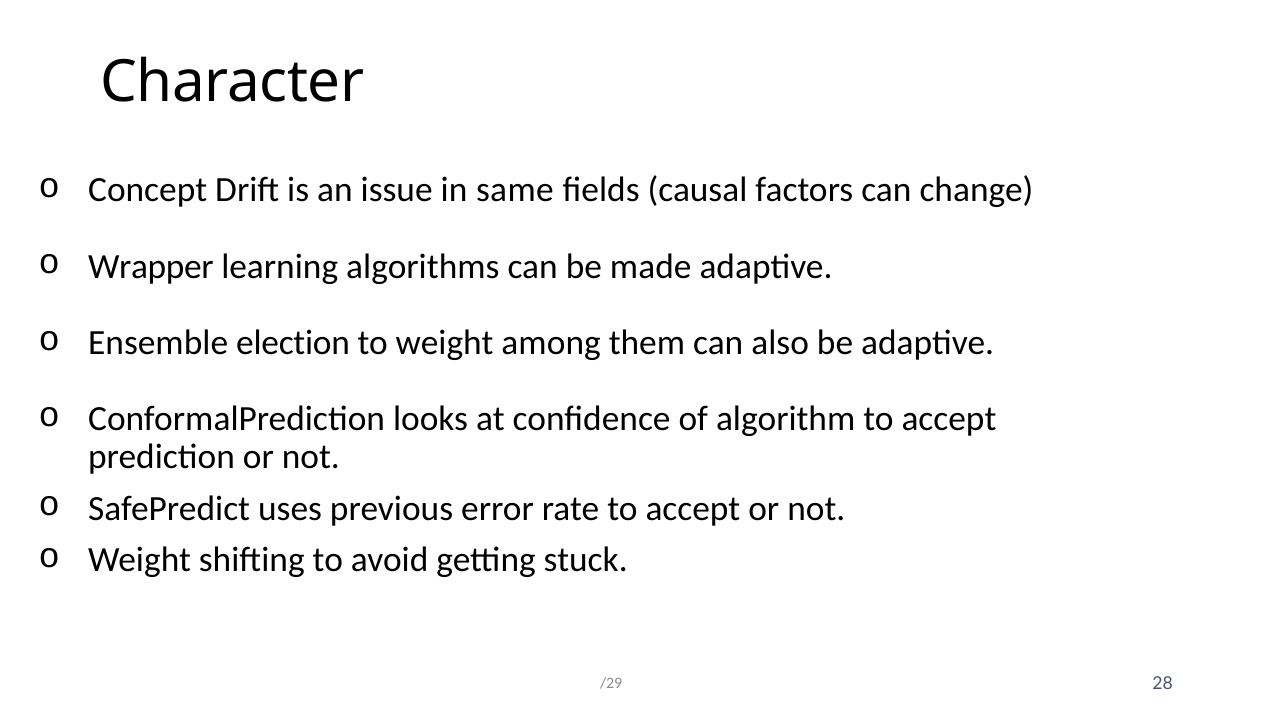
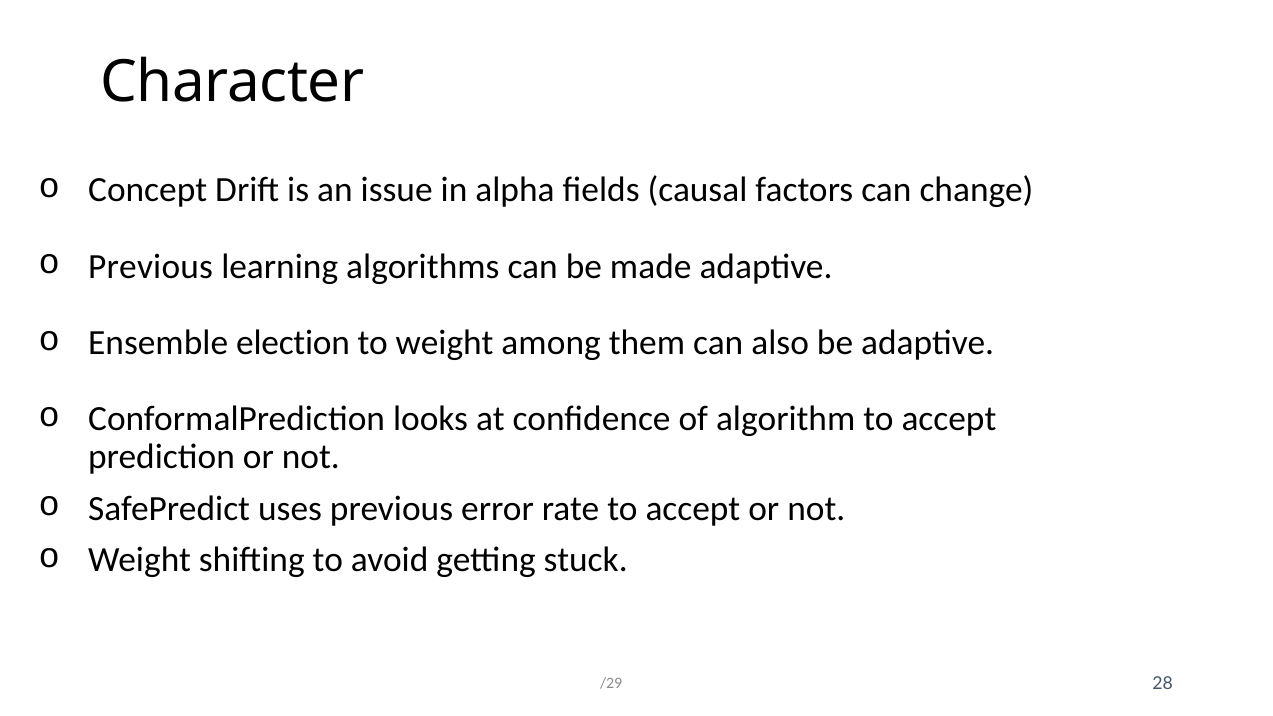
same: same -> alpha
Wrapper at (151, 266): Wrapper -> Previous
